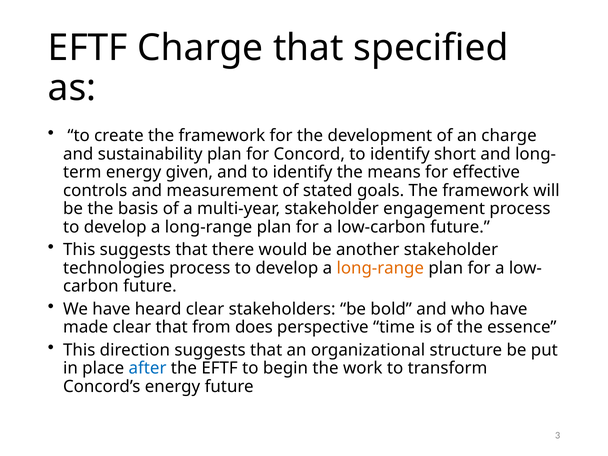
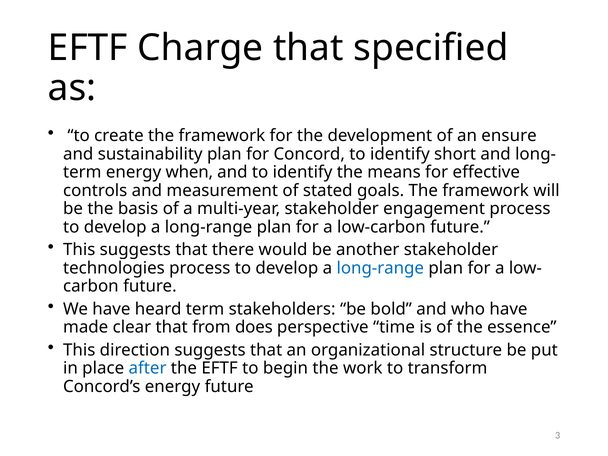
an charge: charge -> ensure
given: given -> when
long-range at (380, 268) colour: orange -> blue
heard clear: clear -> term
